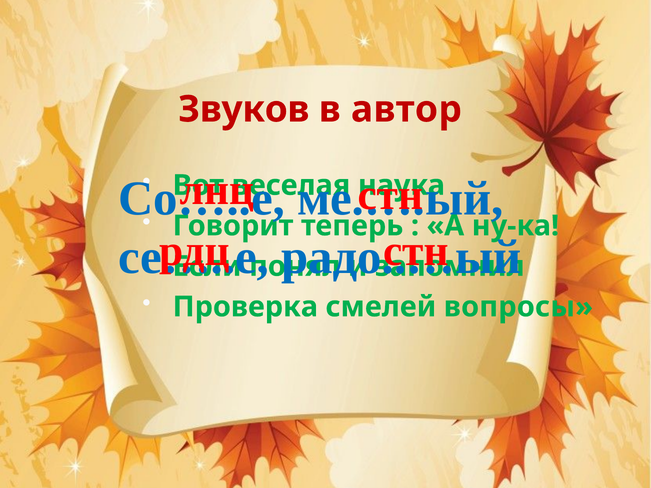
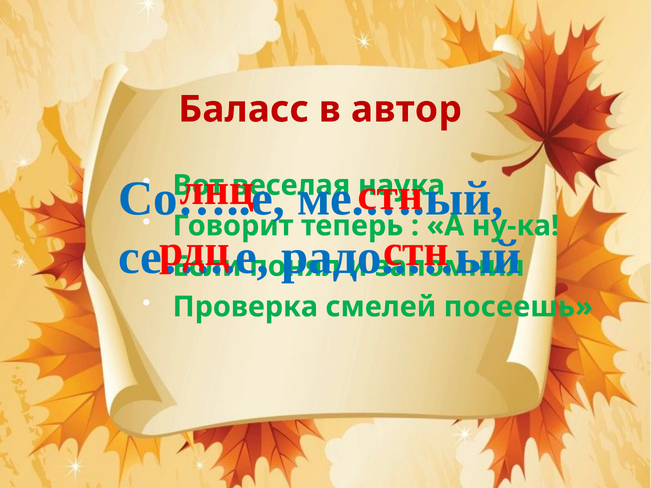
Звуков: Звуков -> Баласс
вопросы: вопросы -> посеешь
